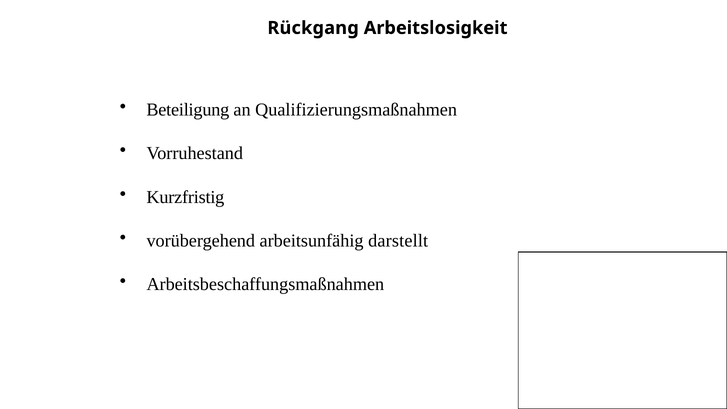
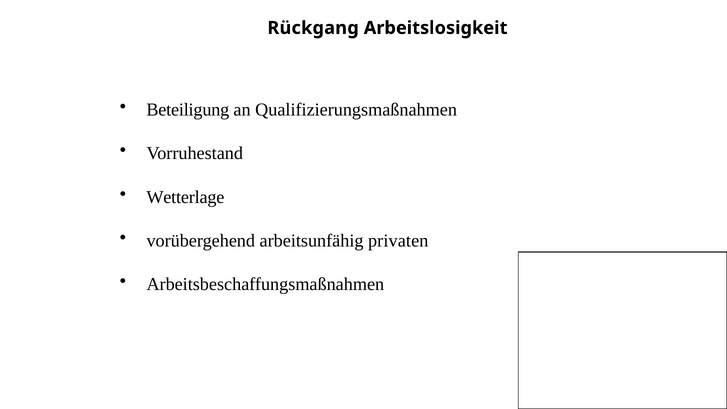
Kurzfristig: Kurzfristig -> Wetterlage
darstellt: darstellt -> privaten
